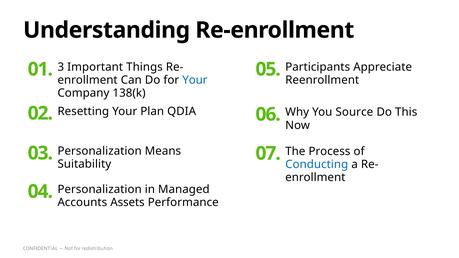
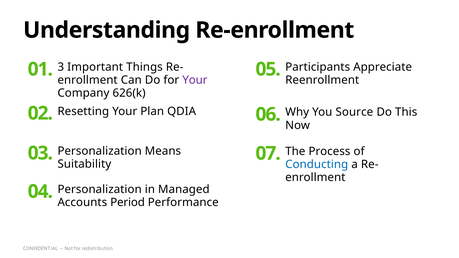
Your at (195, 80) colour: blue -> purple
138(k: 138(k -> 626(k
Assets: Assets -> Period
